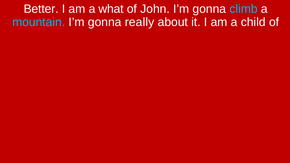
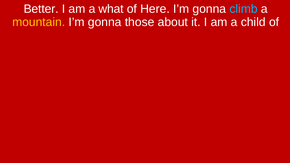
John: John -> Here
mountain colour: light blue -> yellow
really: really -> those
